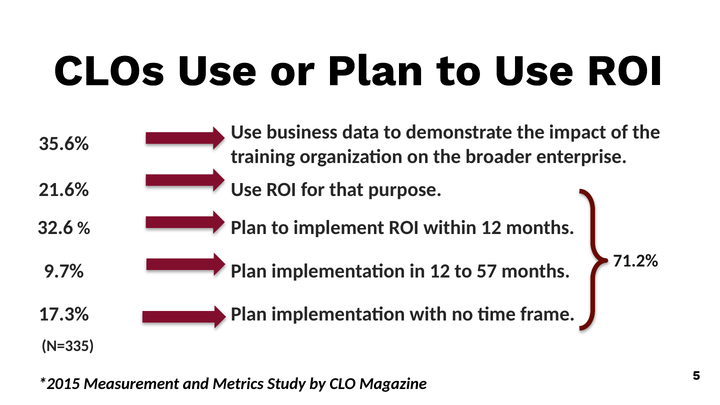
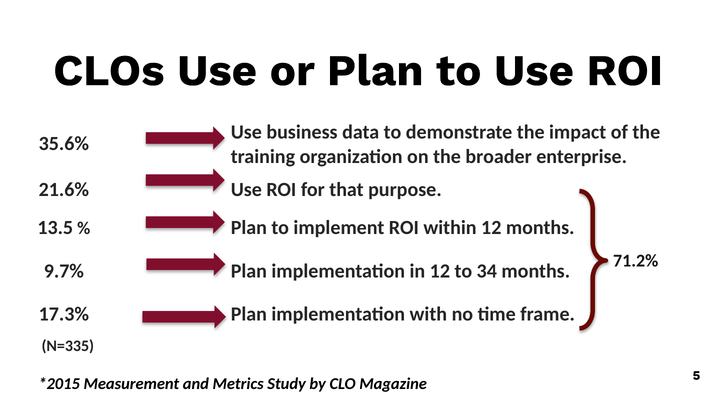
32.6: 32.6 -> 13.5
57: 57 -> 34
